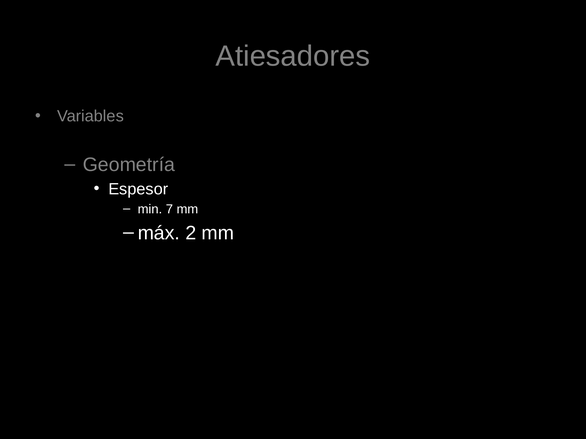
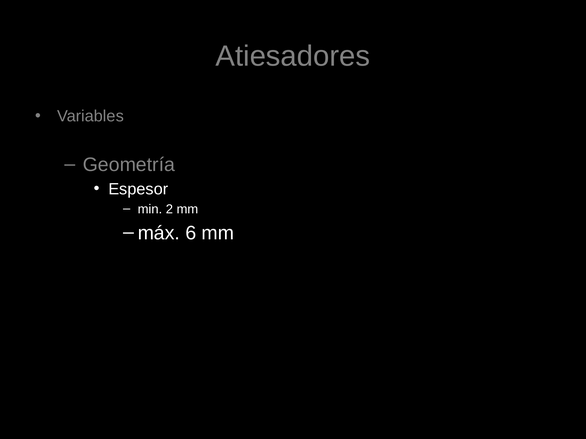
7: 7 -> 2
2: 2 -> 6
